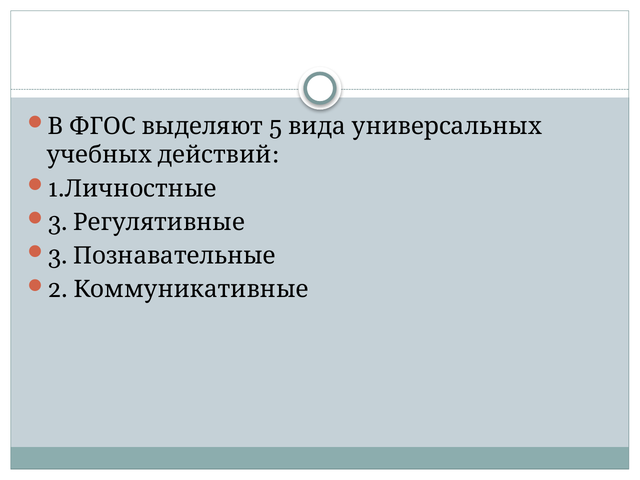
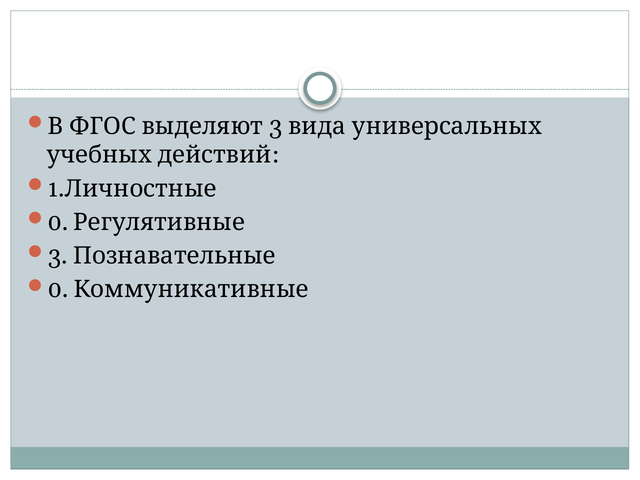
5 at (276, 126): 5 -> 3
3 at (58, 222): 3 -> 0
2 at (58, 289): 2 -> 0
